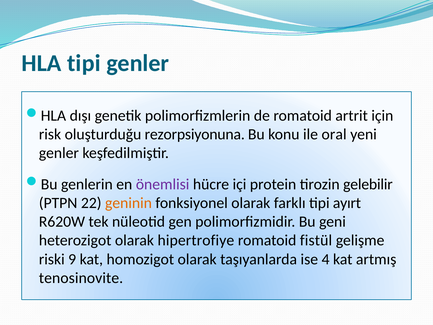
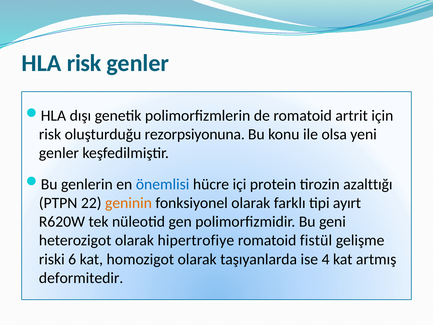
HLA tipi: tipi -> risk
oral: oral -> olsa
önemlisi colour: purple -> blue
gelebilir: gelebilir -> azalttığı
9: 9 -> 6
tenosinovite: tenosinovite -> deformitedir
